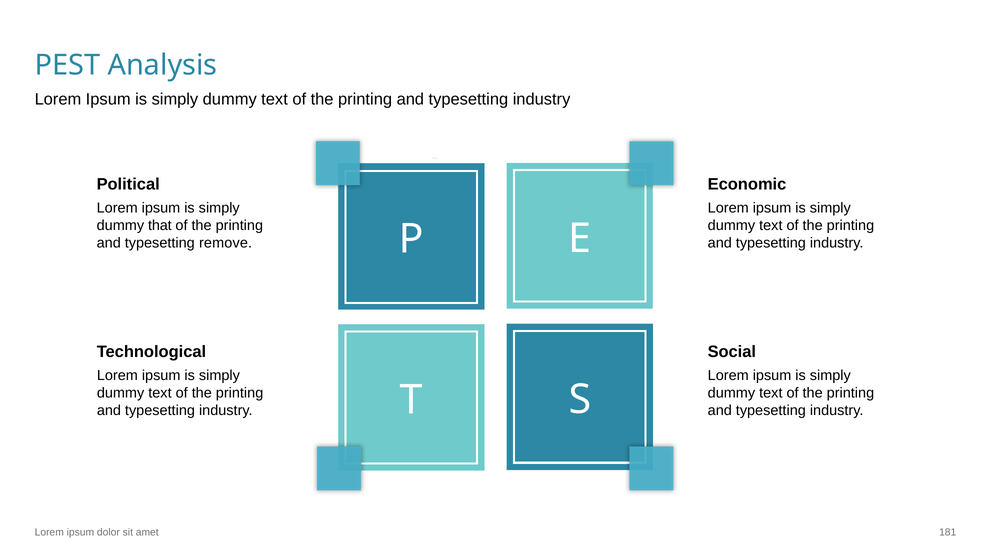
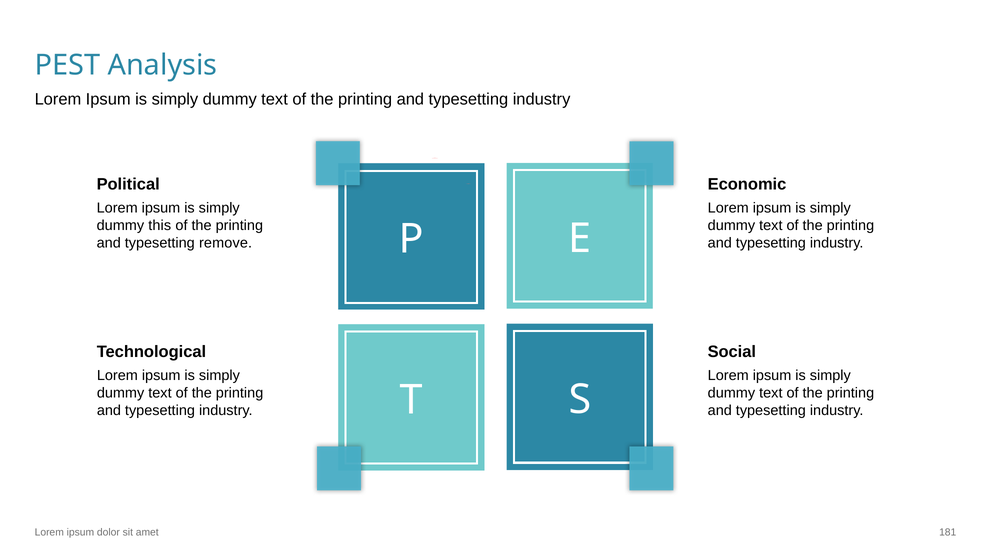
that: that -> this
